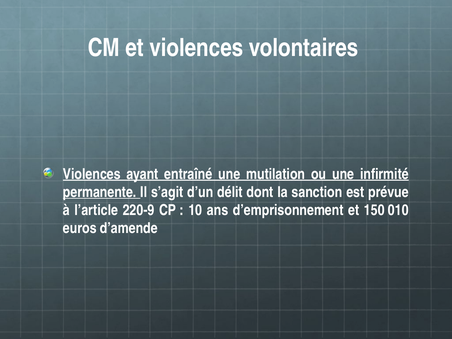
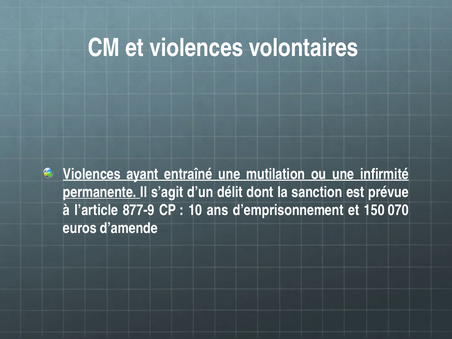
220-9: 220-9 -> 877-9
010: 010 -> 070
